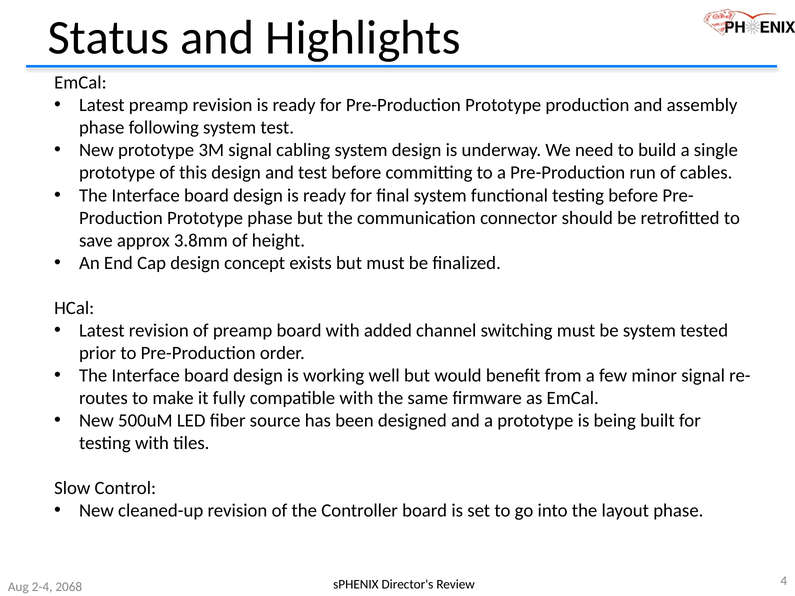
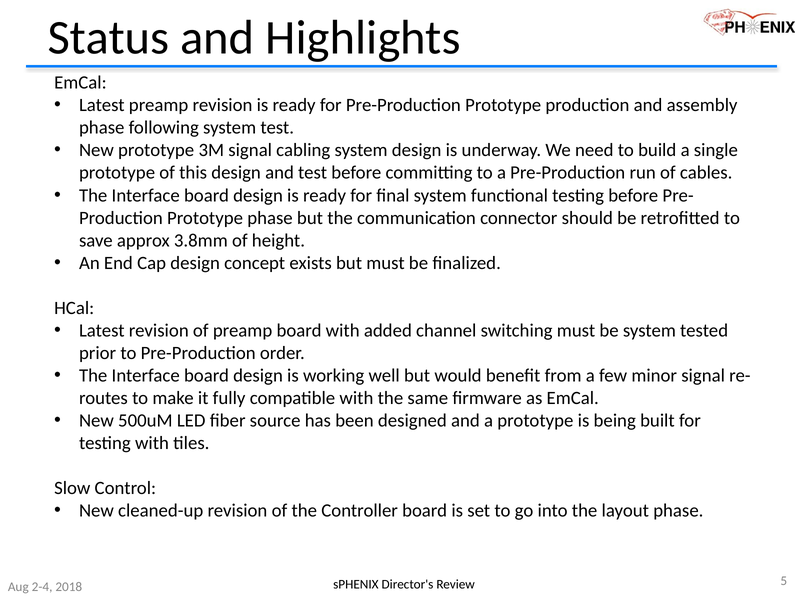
2068: 2068 -> 2018
4: 4 -> 5
